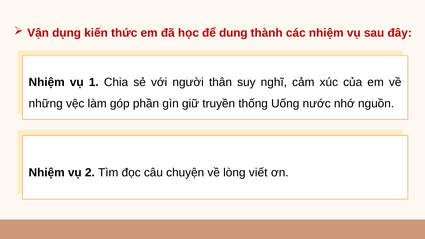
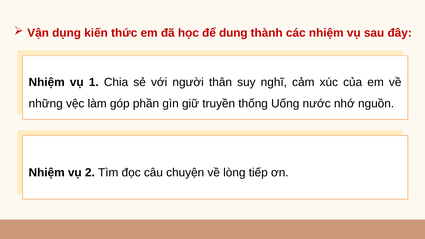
viết: viết -> tiếp
